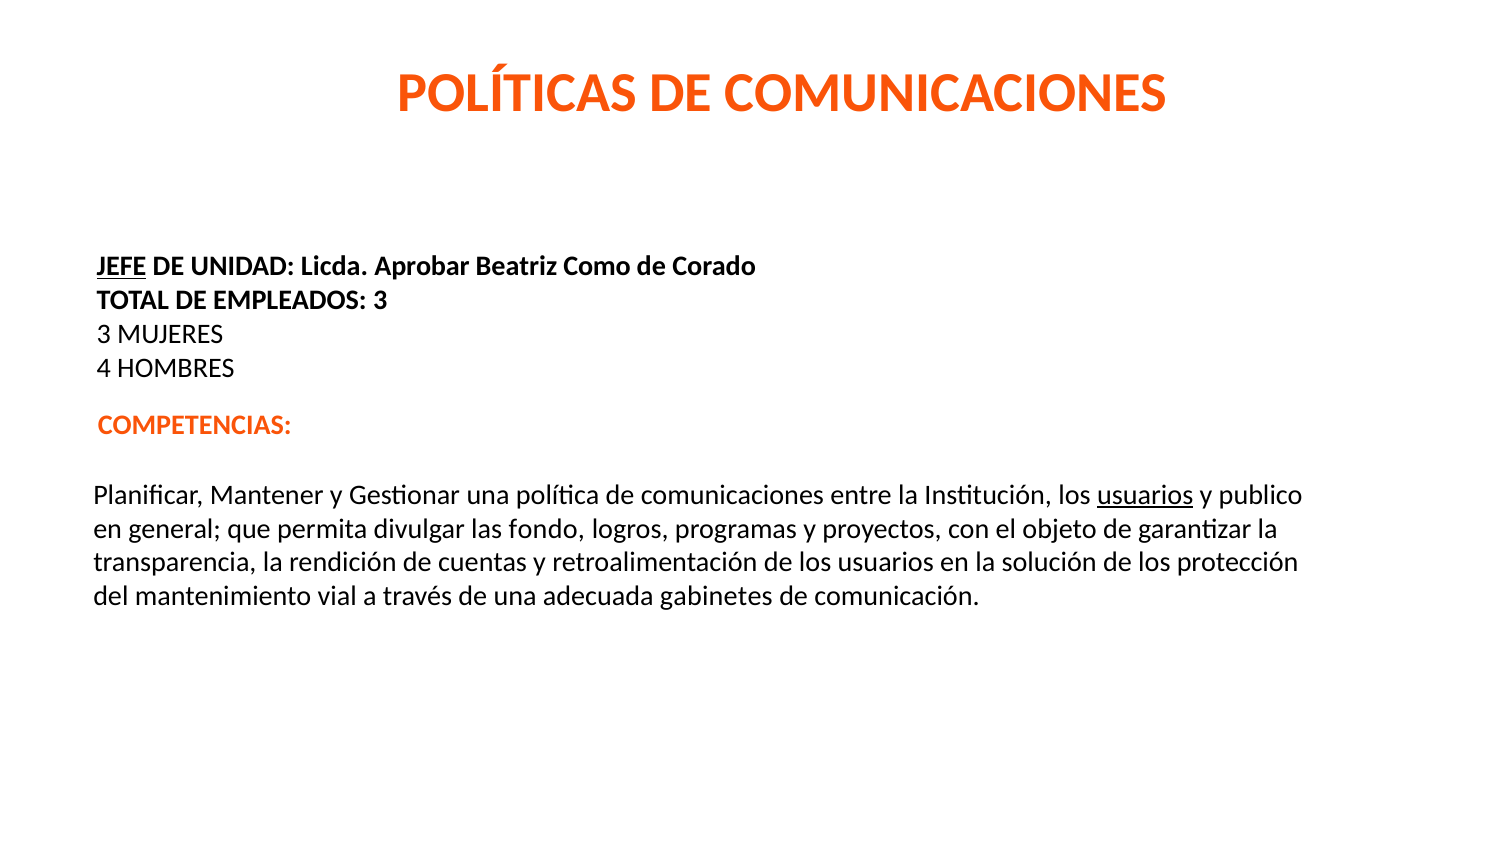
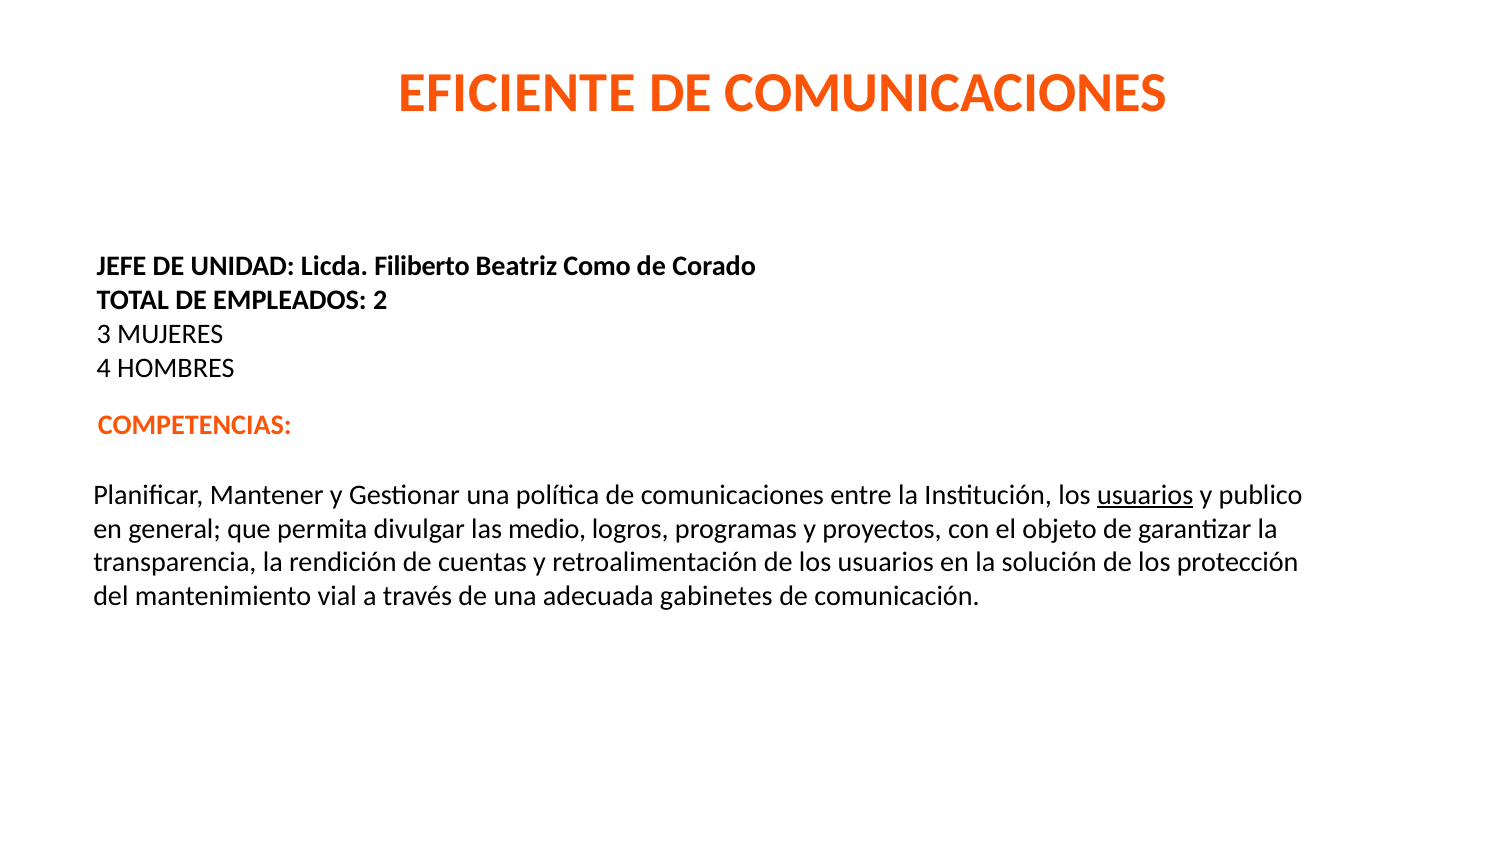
POLÍTICAS: POLÍTICAS -> EFICIENTE
JEFE underline: present -> none
Aprobar: Aprobar -> Filiberto
EMPLEADOS 3: 3 -> 2
fondo: fondo -> medio
